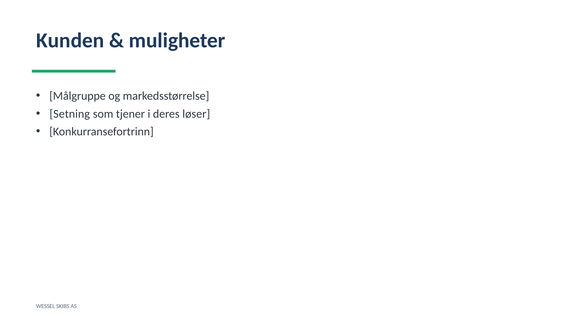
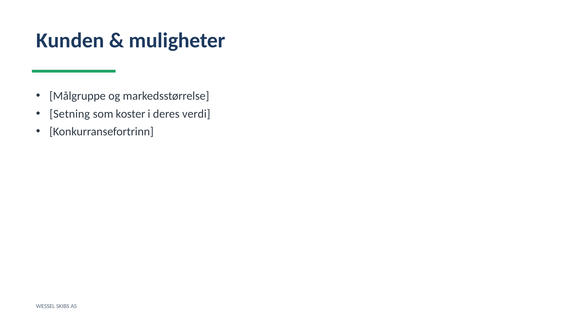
tjener: tjener -> koster
løser: løser -> verdi
